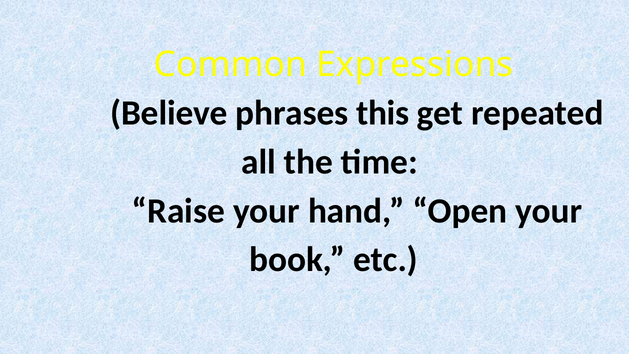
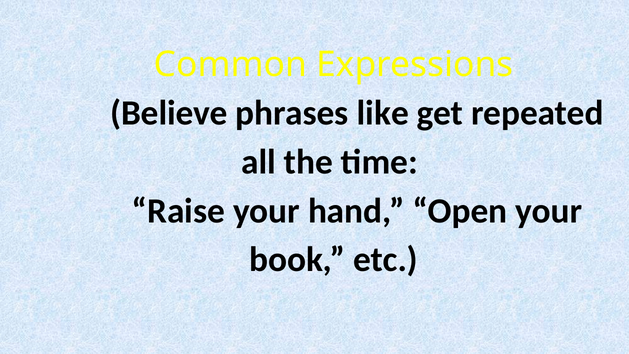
this: this -> like
